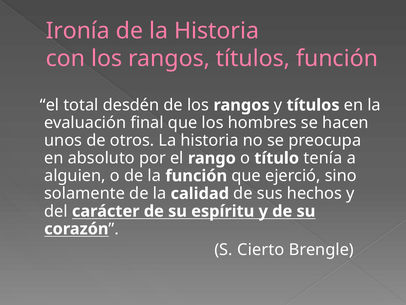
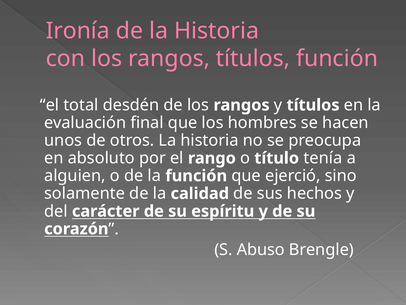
Cierto: Cierto -> Abuso
